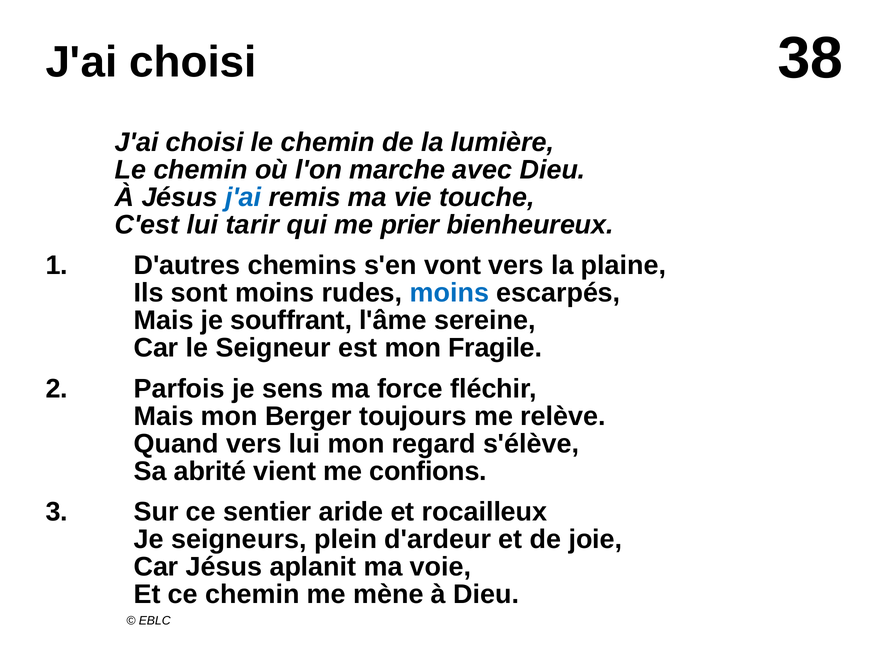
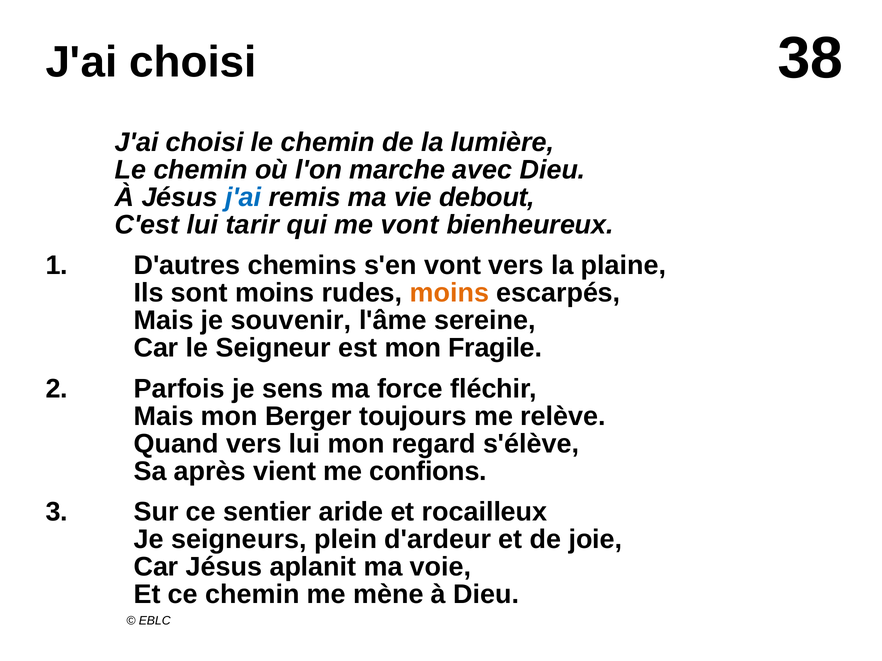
touche: touche -> debout
me prier: prier -> vont
moins at (449, 293) colour: blue -> orange
souffrant: souffrant -> souvenir
abrité: abrité -> après
